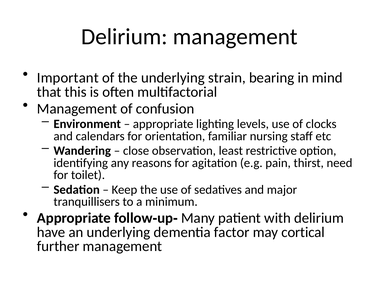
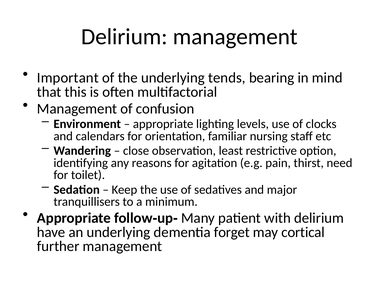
strain: strain -> tends
factor: factor -> forget
